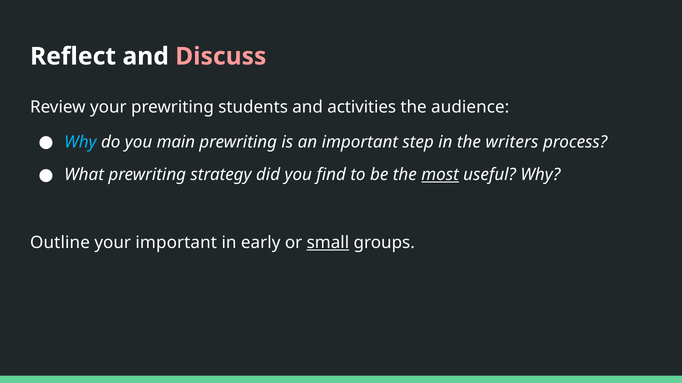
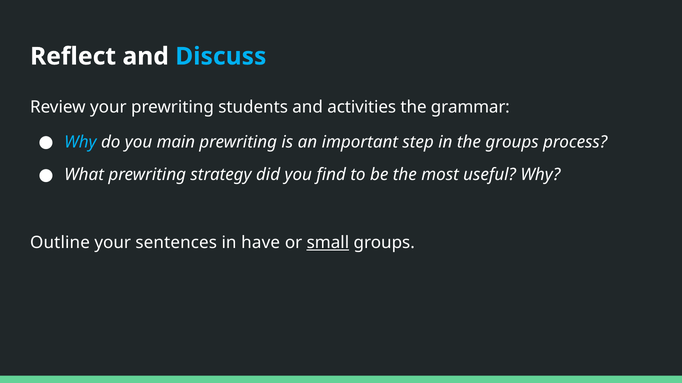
Discuss colour: pink -> light blue
audience: audience -> grammar
the writers: writers -> groups
most underline: present -> none
your important: important -> sentences
early: early -> have
